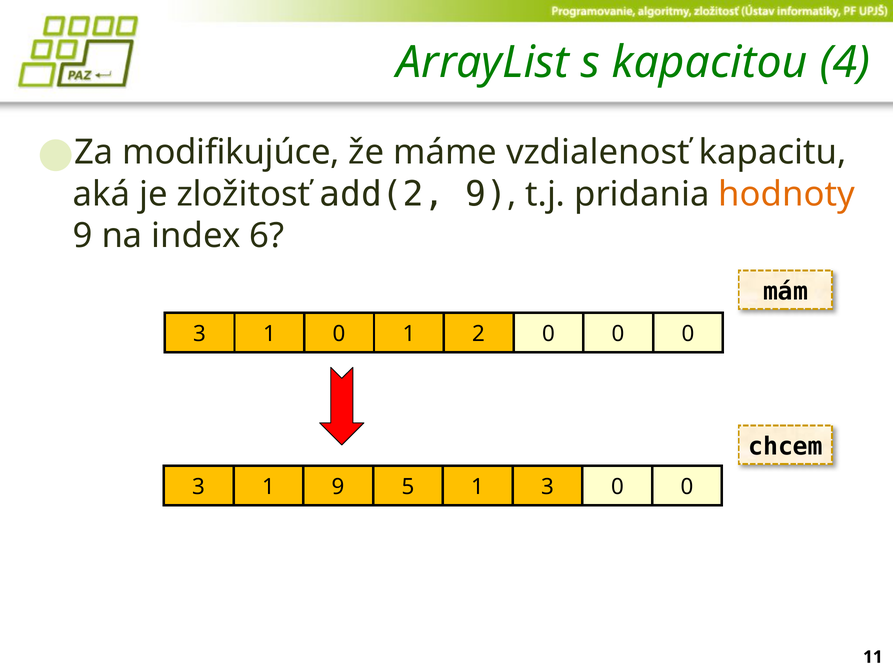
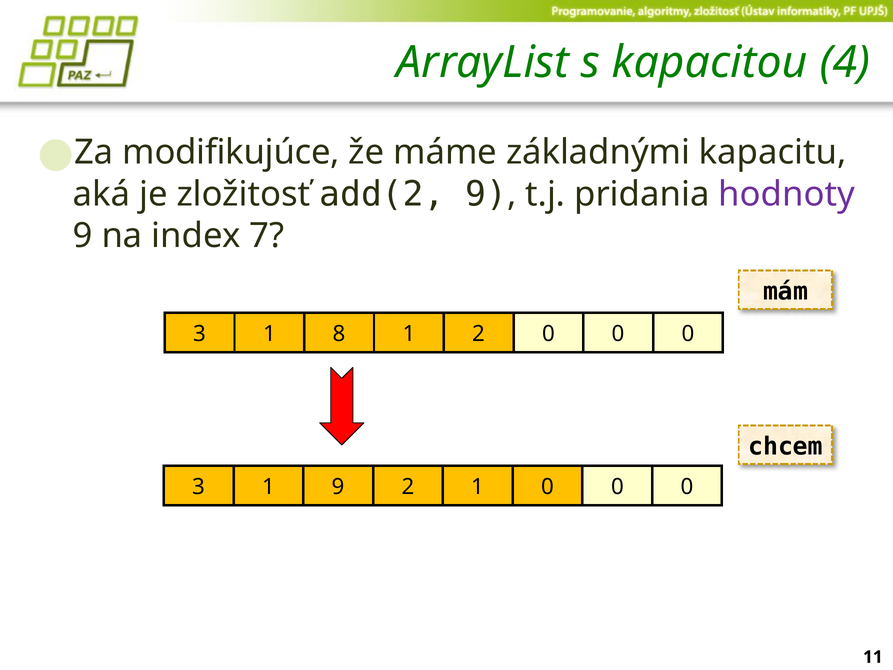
vzdialenosť: vzdialenosť -> základnými
hodnoty colour: orange -> purple
6: 6 -> 7
1 0: 0 -> 8
9 5: 5 -> 2
1 3: 3 -> 0
